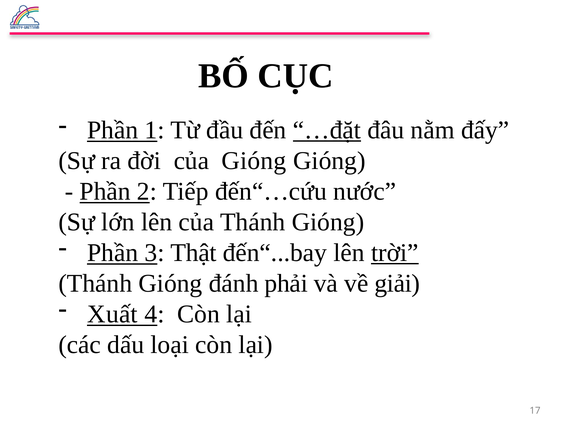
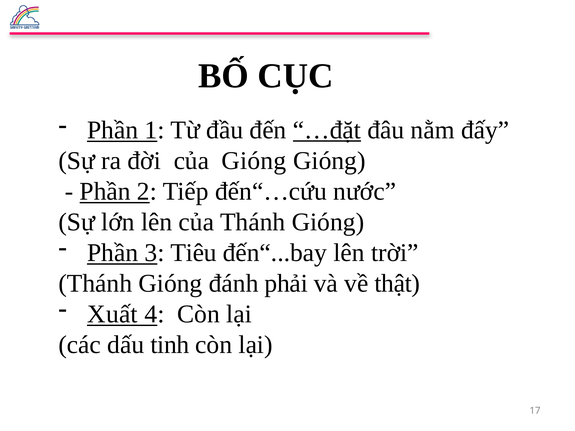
Thật: Thật -> Tiêu
trời underline: present -> none
giải: giải -> thật
loại: loại -> tinh
